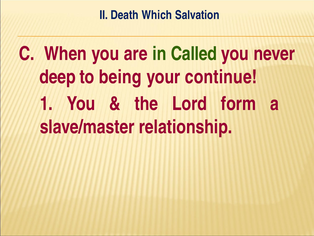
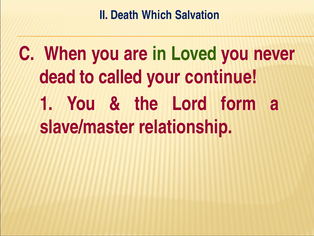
Called: Called -> Loved
deep: deep -> dead
being: being -> called
